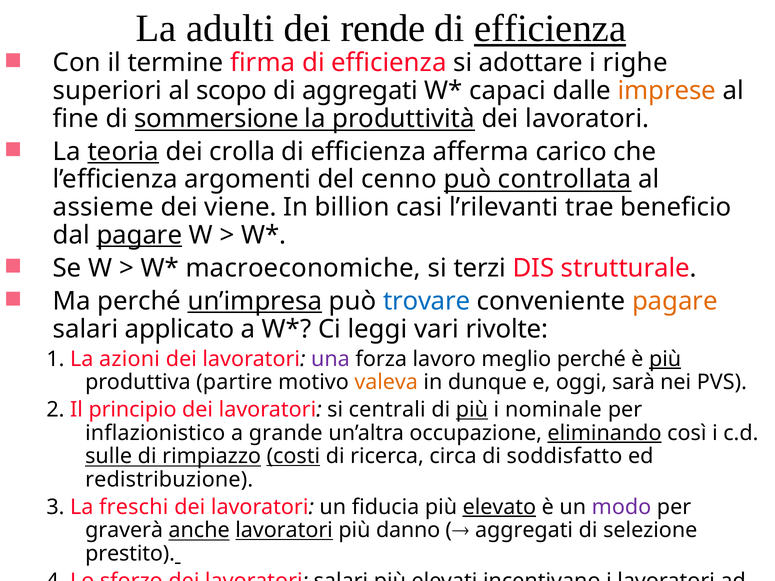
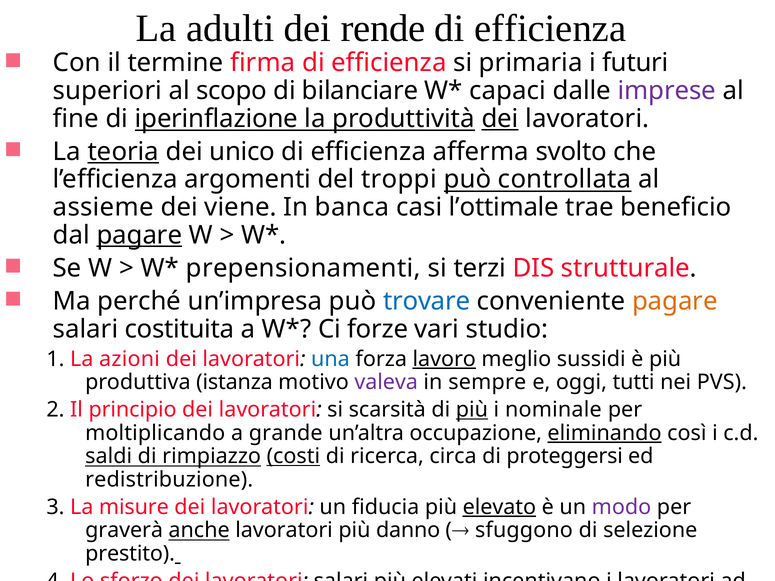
efficienza at (550, 29) underline: present -> none
adottare: adottare -> primaria
righe: righe -> futuri
di aggregati: aggregati -> bilanciare
imprese colour: orange -> purple
sommersione: sommersione -> iperinflazione
dei at (500, 119) underline: none -> present
crolla: crolla -> unico
carico: carico -> svolto
cenno: cenno -> troppi
billion: billion -> banca
l’rilevanti: l’rilevanti -> l’ottimale
macroeconomiche: macroeconomiche -> prepensionamenti
un’impresa underline: present -> none
applicato: applicato -> costituita
leggi: leggi -> forze
rivolte: rivolte -> studio
una colour: purple -> blue
lavoro underline: none -> present
meglio perché: perché -> sussidi
più at (665, 359) underline: present -> none
partire: partire -> istanza
valeva colour: orange -> purple
dunque: dunque -> sempre
sarà: sarà -> tutti
centrali: centrali -> scarsità
inflazionistico: inflazionistico -> moltiplicando
sulle: sulle -> saldi
soddisfatto: soddisfatto -> proteggersi
freschi: freschi -> misure
lavoratori at (284, 530) underline: present -> none
aggregati at (524, 530): aggregati -> sfuggono
